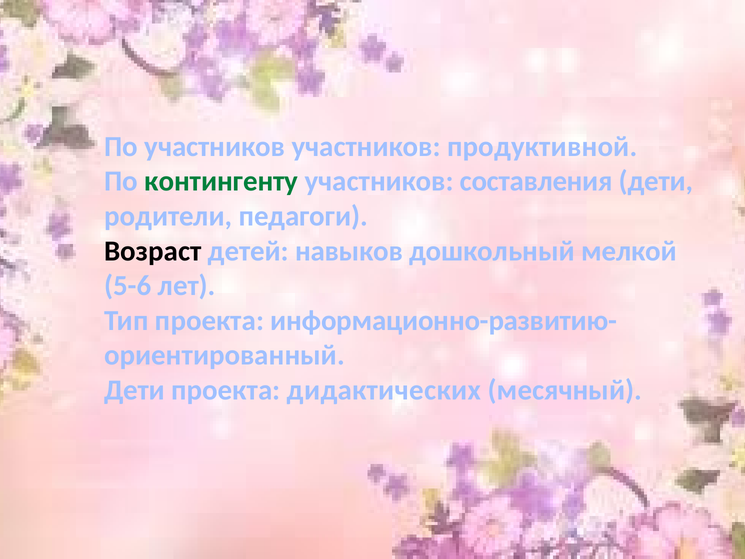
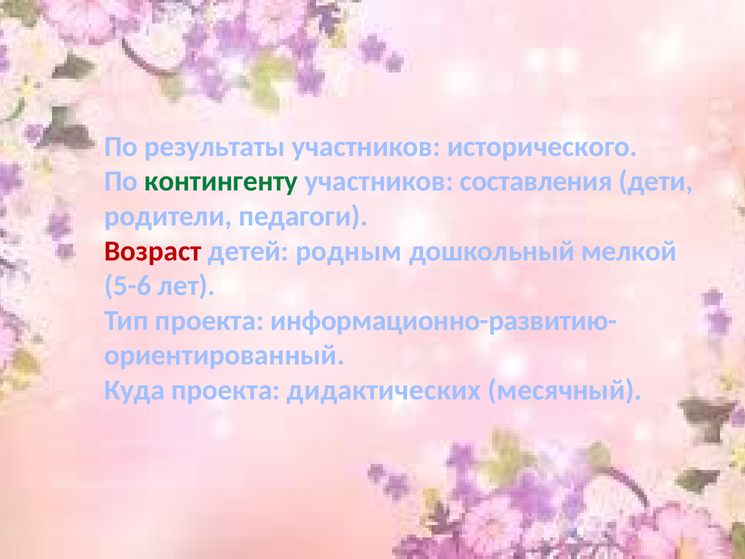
По участников: участников -> результаты
продуктивной: продуктивной -> исторического
Возраст colour: black -> red
навыков: навыков -> родным
Дети at (135, 390): Дети -> Куда
